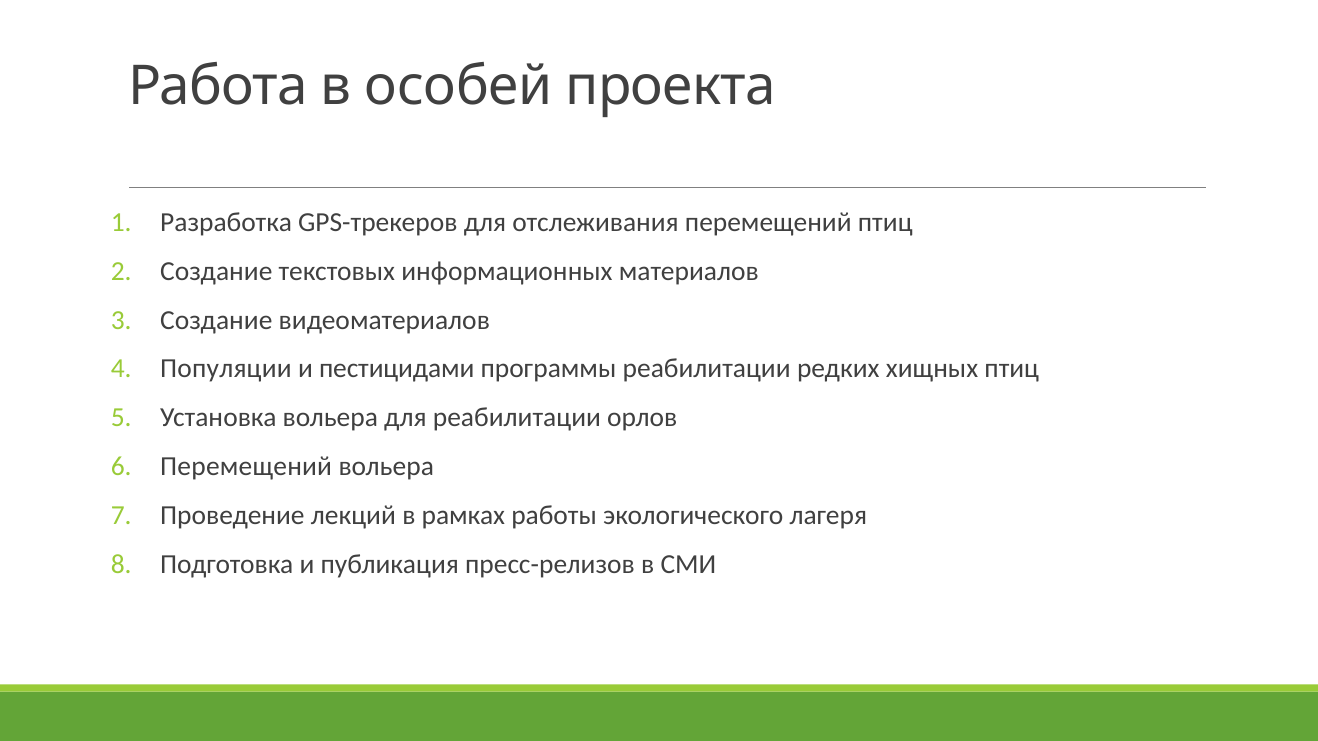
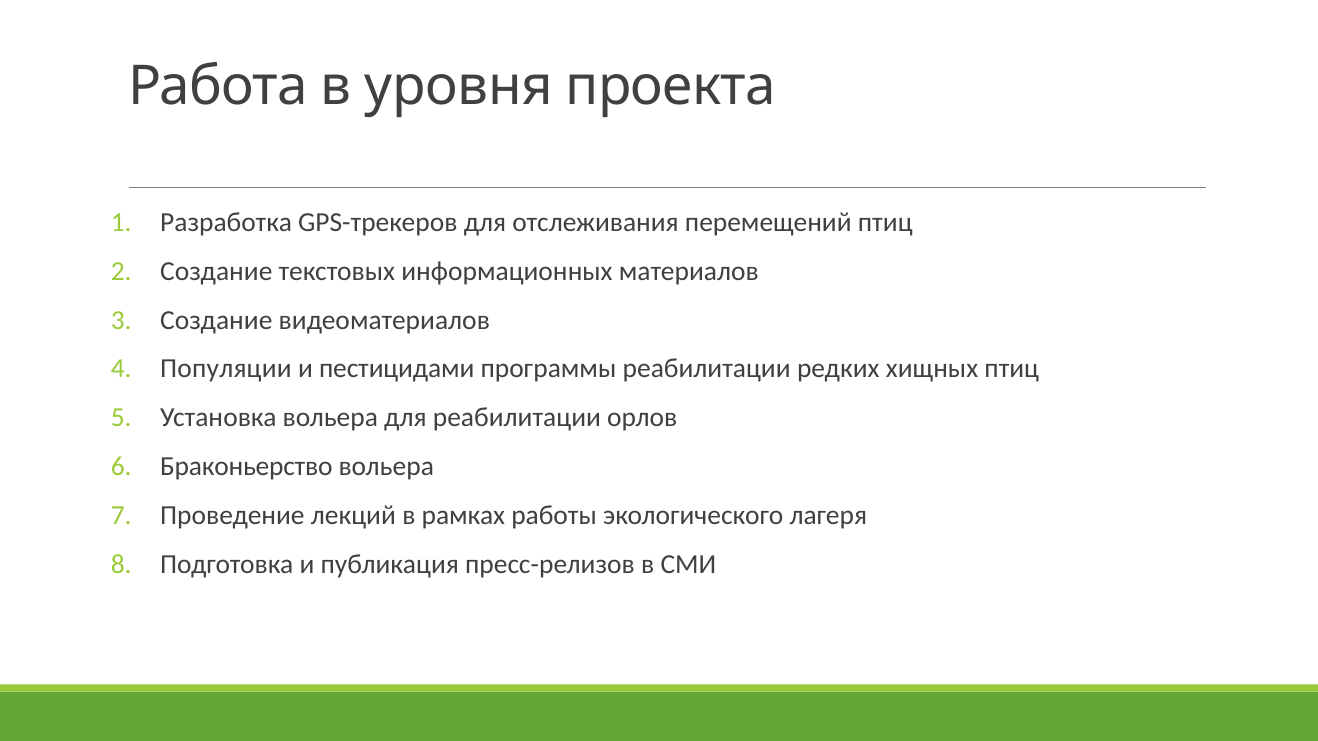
особей: особей -> уровня
Перемещений at (246, 467): Перемещений -> Браконьерство
